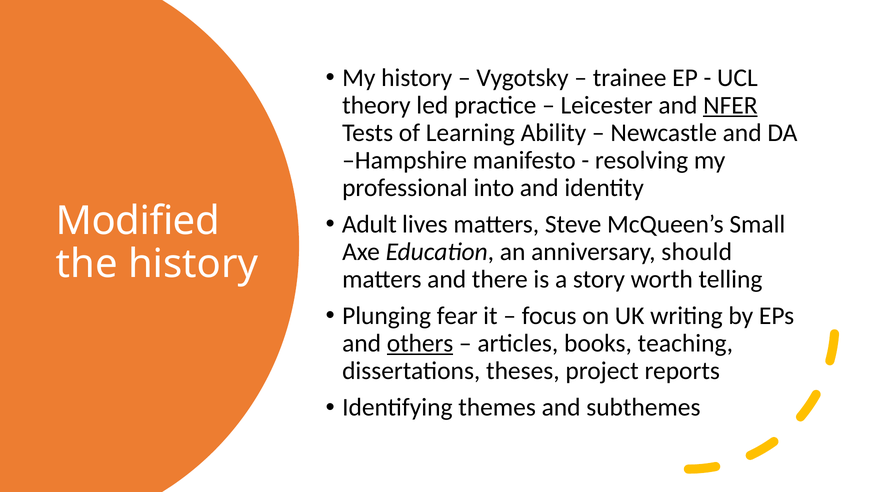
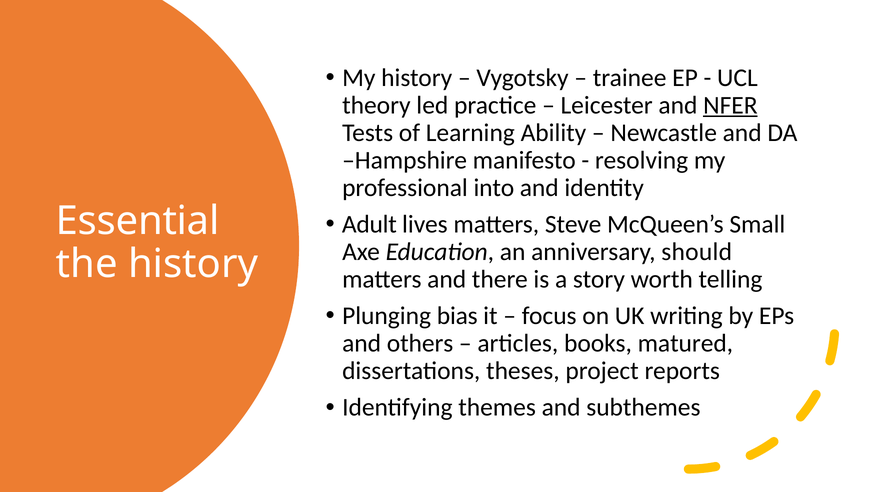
Modified: Modified -> Essential
fear: fear -> bias
others underline: present -> none
teaching: teaching -> matured
